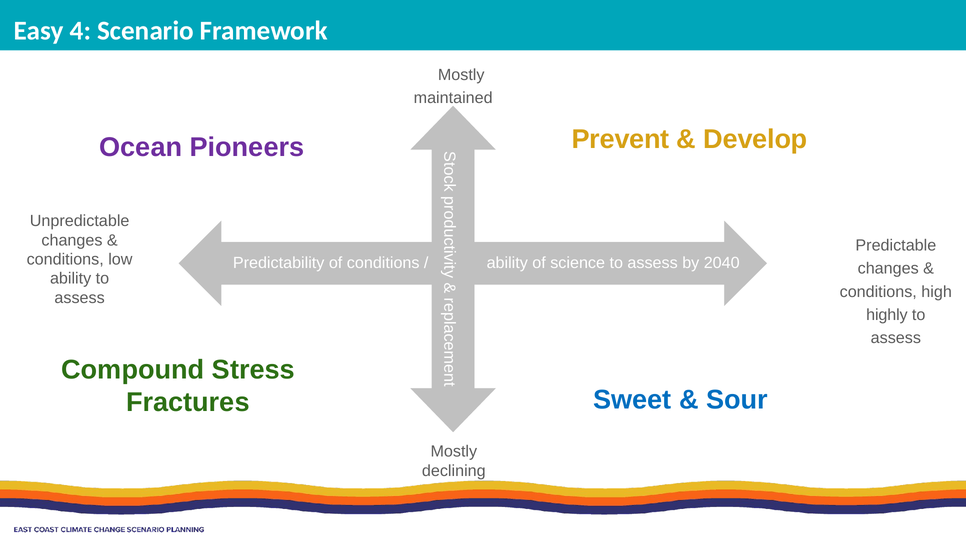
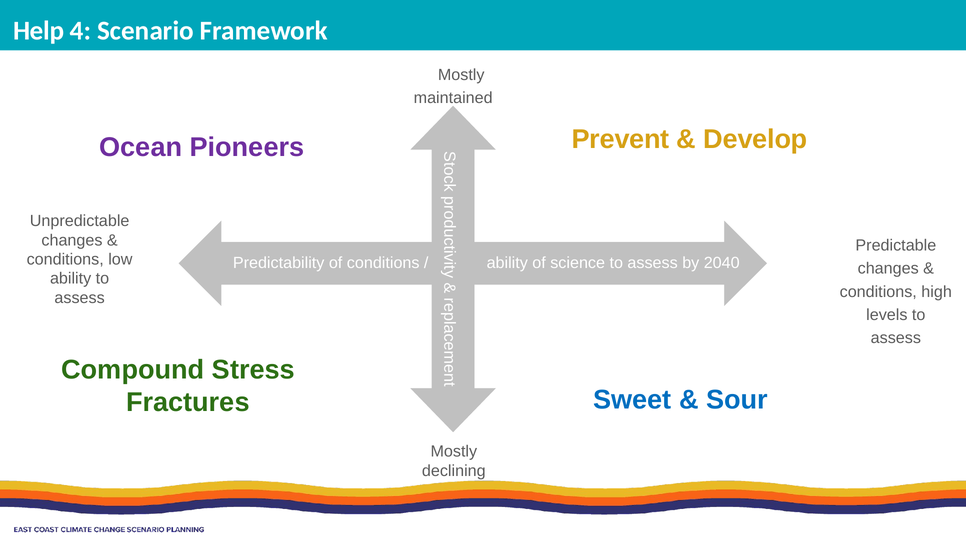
Easy: Easy -> Help
highly: highly -> levels
